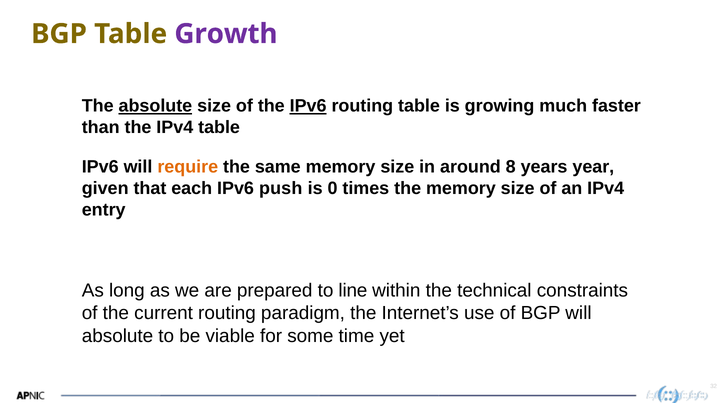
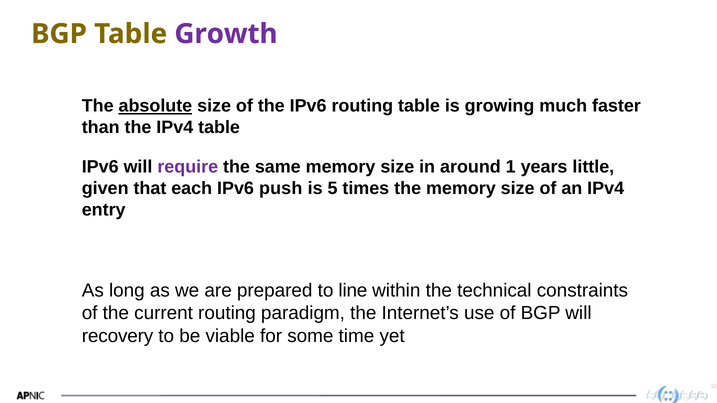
IPv6 at (308, 106) underline: present -> none
require colour: orange -> purple
8: 8 -> 1
year: year -> little
0: 0 -> 5
absolute at (117, 336): absolute -> recovery
